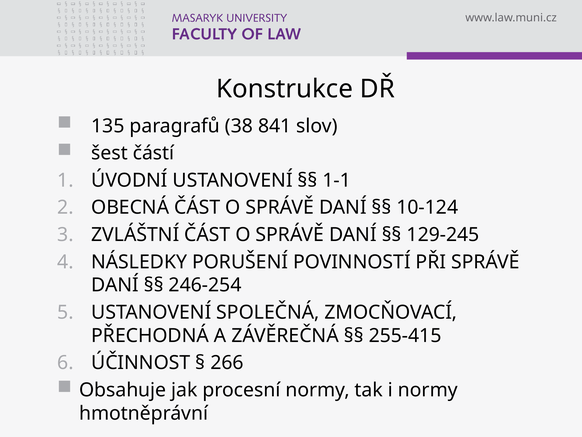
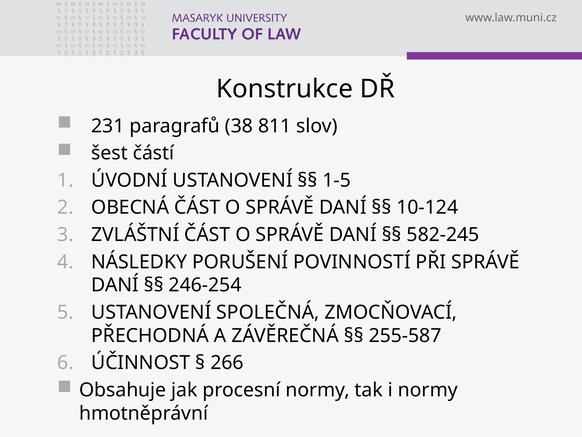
135: 135 -> 231
841: 841 -> 811
1-1: 1-1 -> 1-5
129-245: 129-245 -> 582-245
255-415: 255-415 -> 255-587
